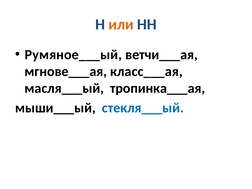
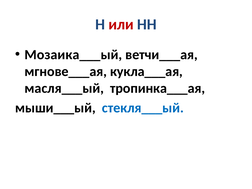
или colour: orange -> red
Румяное___ый: Румяное___ый -> Мозаика___ый
класс___ая: класс___ая -> кукла___ая
